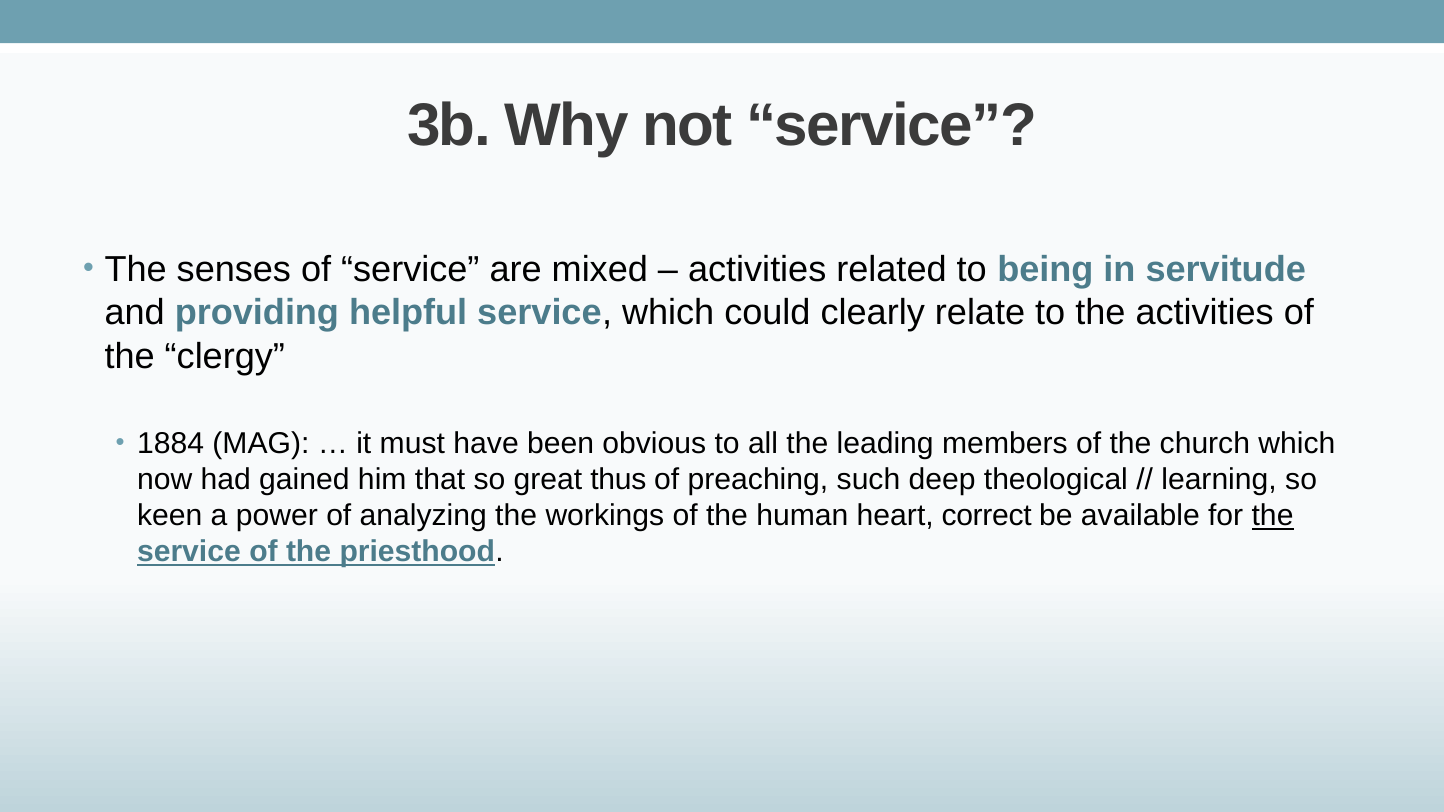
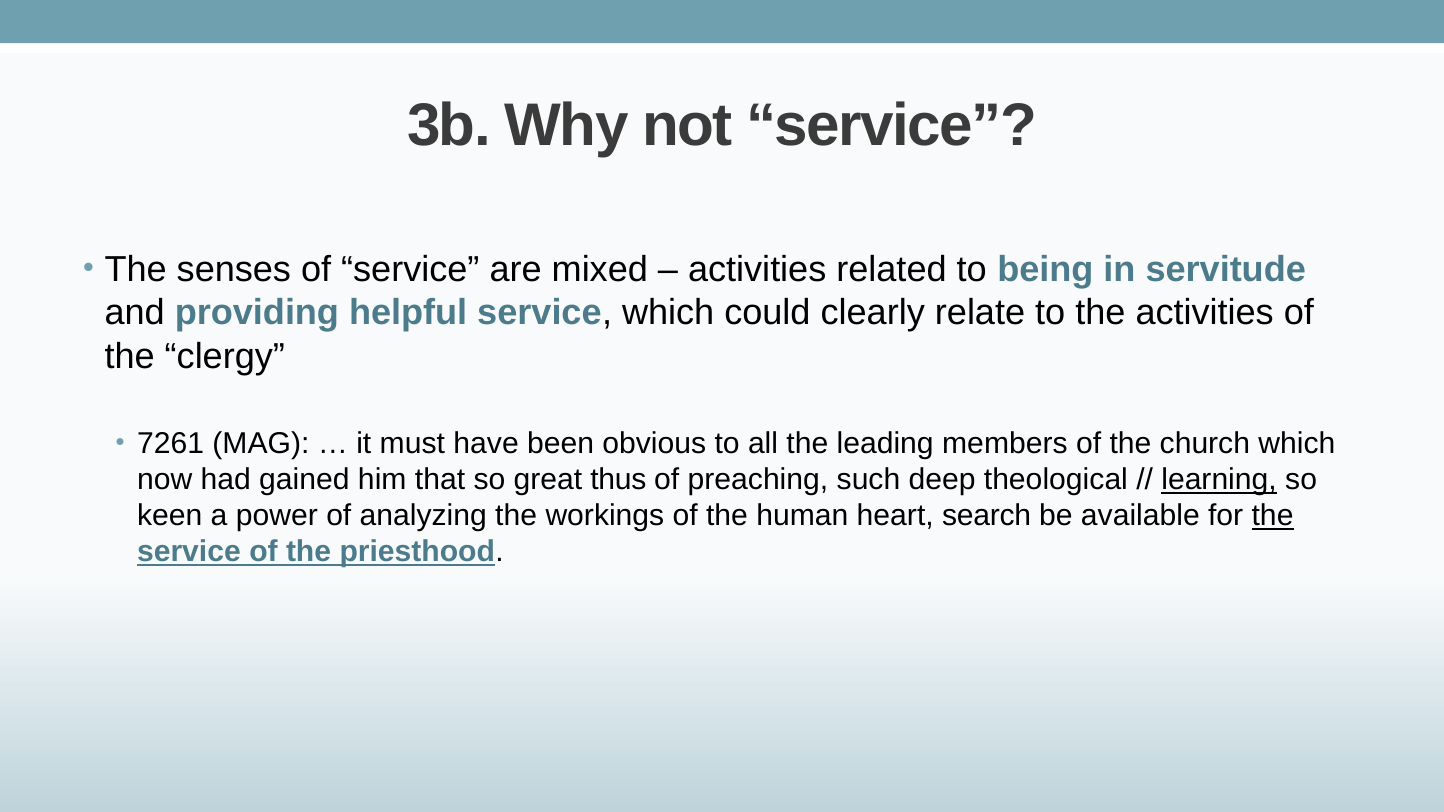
1884: 1884 -> 7261
learning underline: none -> present
correct: correct -> search
